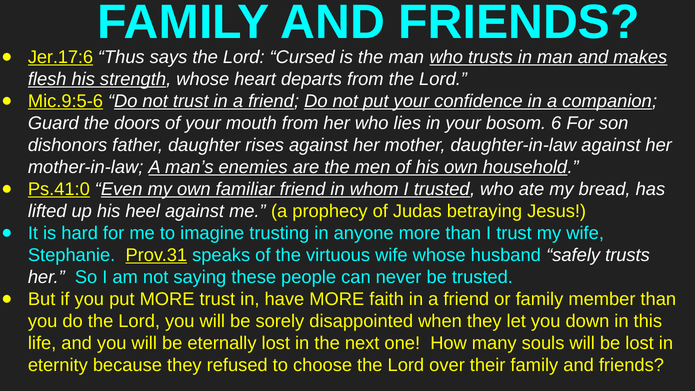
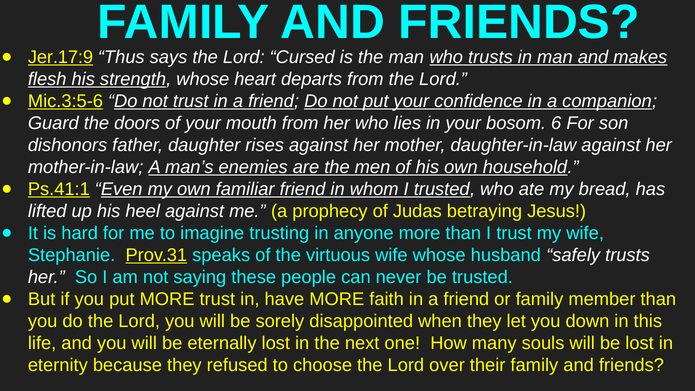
Jer.17:6: Jer.17:6 -> Jer.17:9
Mic.9:5-6: Mic.9:5-6 -> Mic.3:5-6
Ps.41:0: Ps.41:0 -> Ps.41:1
